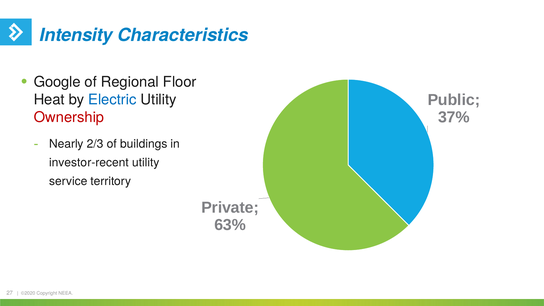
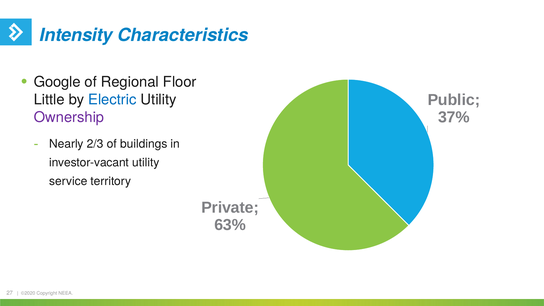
Heat: Heat -> Little
Ownership colour: red -> purple
investor-recent: investor-recent -> investor-vacant
